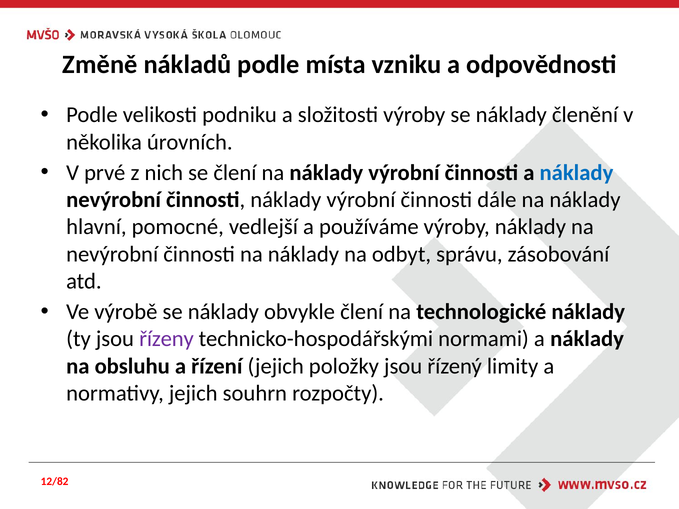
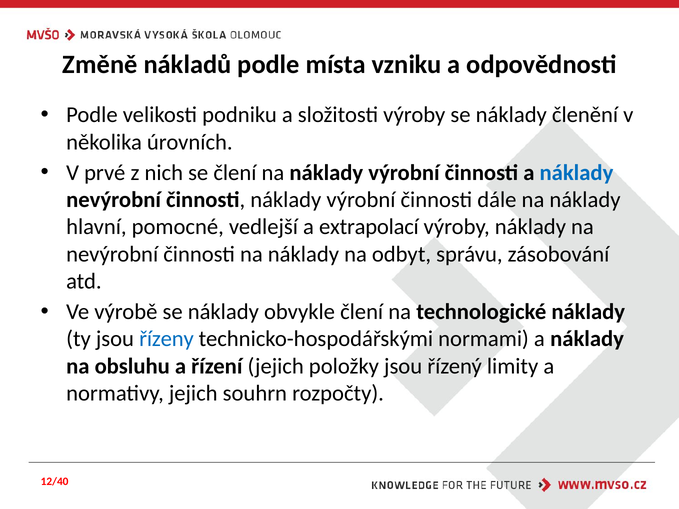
používáme: používáme -> extrapolací
řízeny colour: purple -> blue
12/82: 12/82 -> 12/40
